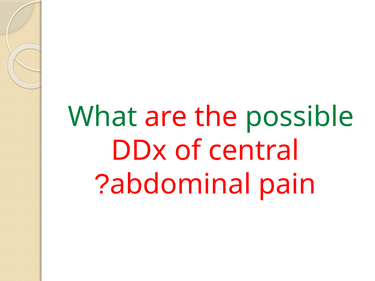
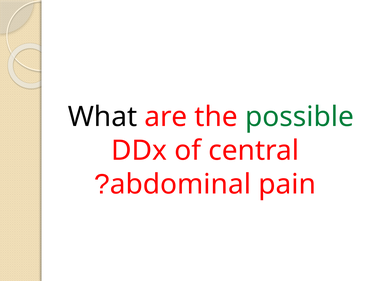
What colour: green -> black
